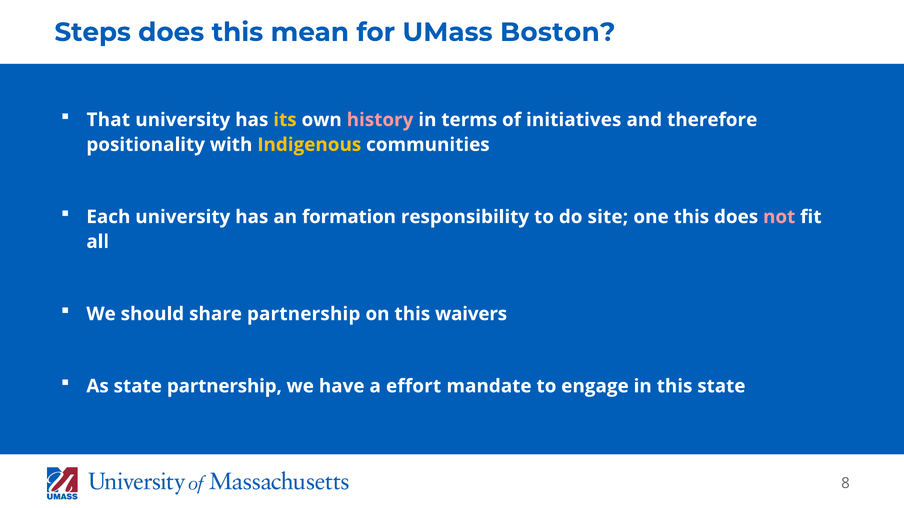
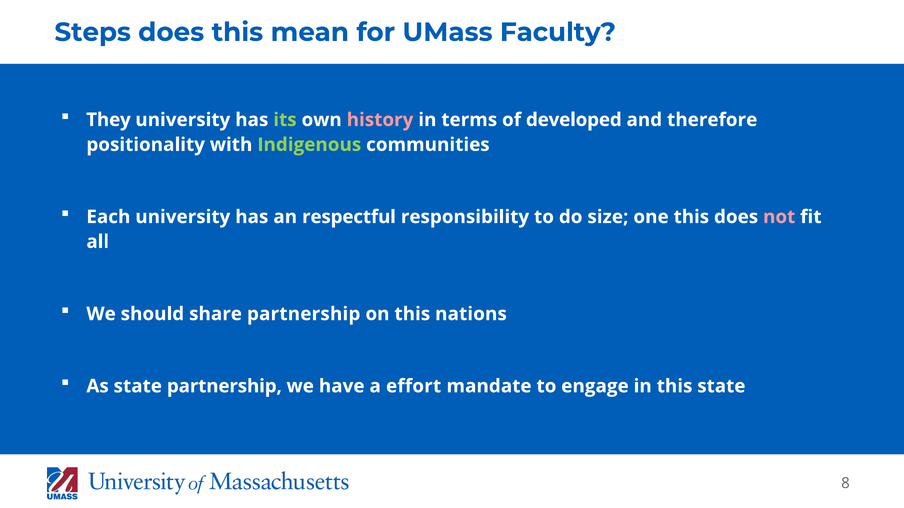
Boston: Boston -> Faculty
That: That -> They
its colour: yellow -> light green
initiatives: initiatives -> developed
Indigenous colour: yellow -> light green
formation: formation -> respectful
site: site -> size
waivers: waivers -> nations
